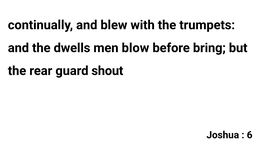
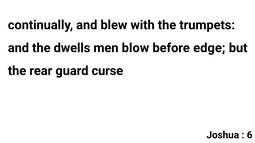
bring: bring -> edge
shout: shout -> curse
